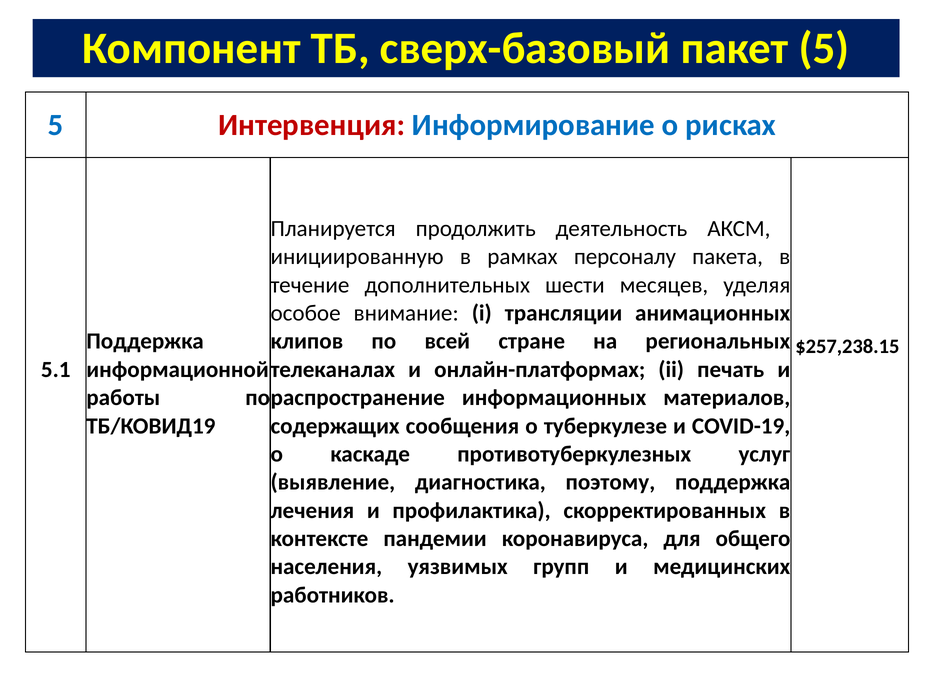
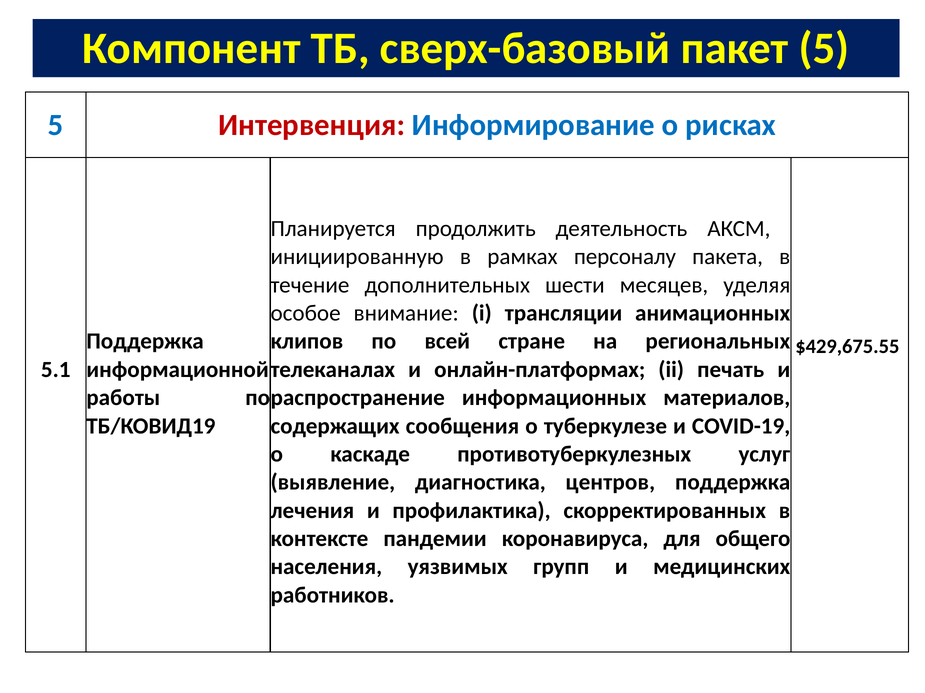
$257,238.15: $257,238.15 -> $429,675.55
поэтому: поэтому -> центров
